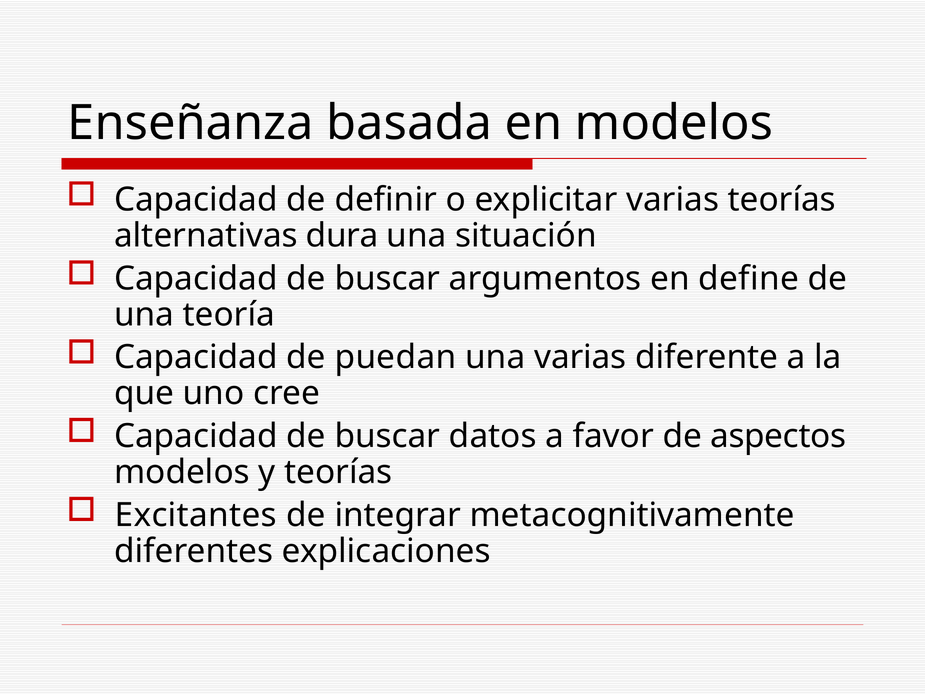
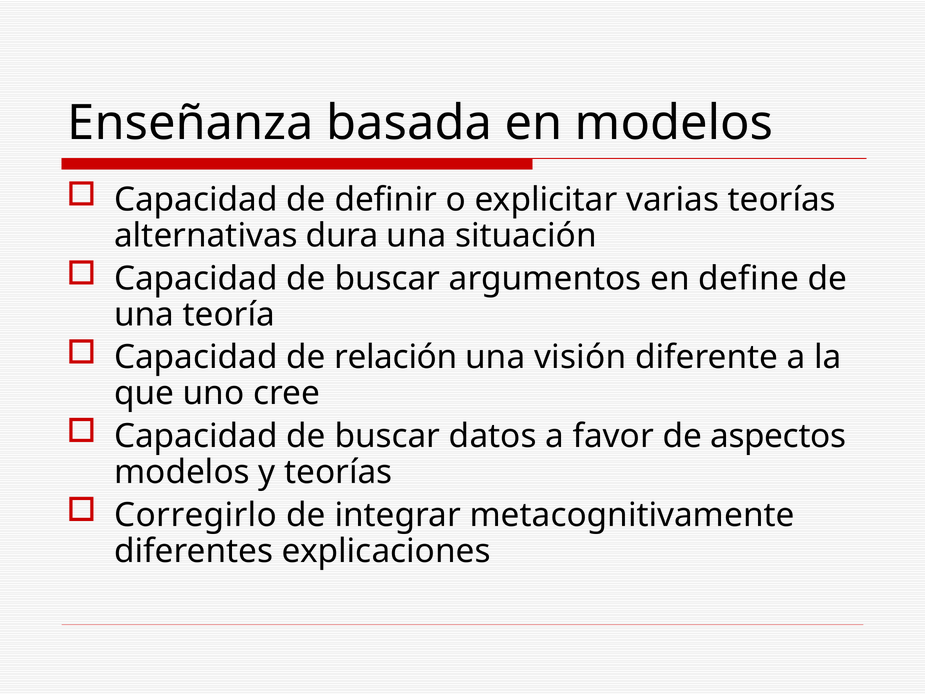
puedan: puedan -> relación
una varias: varias -> visión
Excitantes: Excitantes -> Corregirlo
